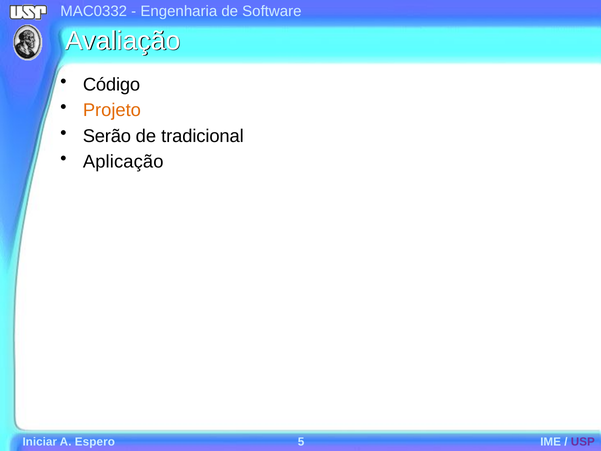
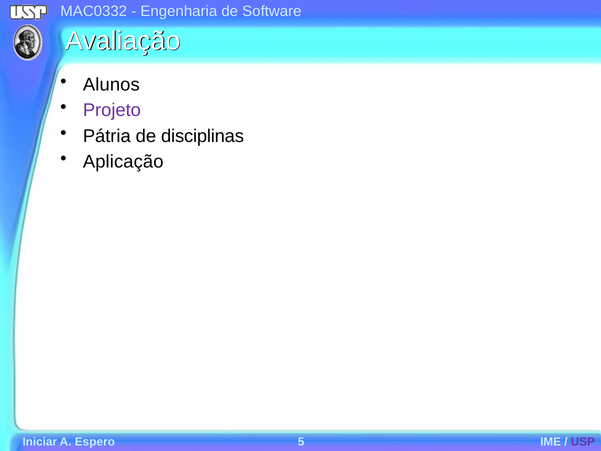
Código: Código -> Alunos
Projeto colour: orange -> purple
Serão: Serão -> Pátria
tradicional: tradicional -> disciplinas
